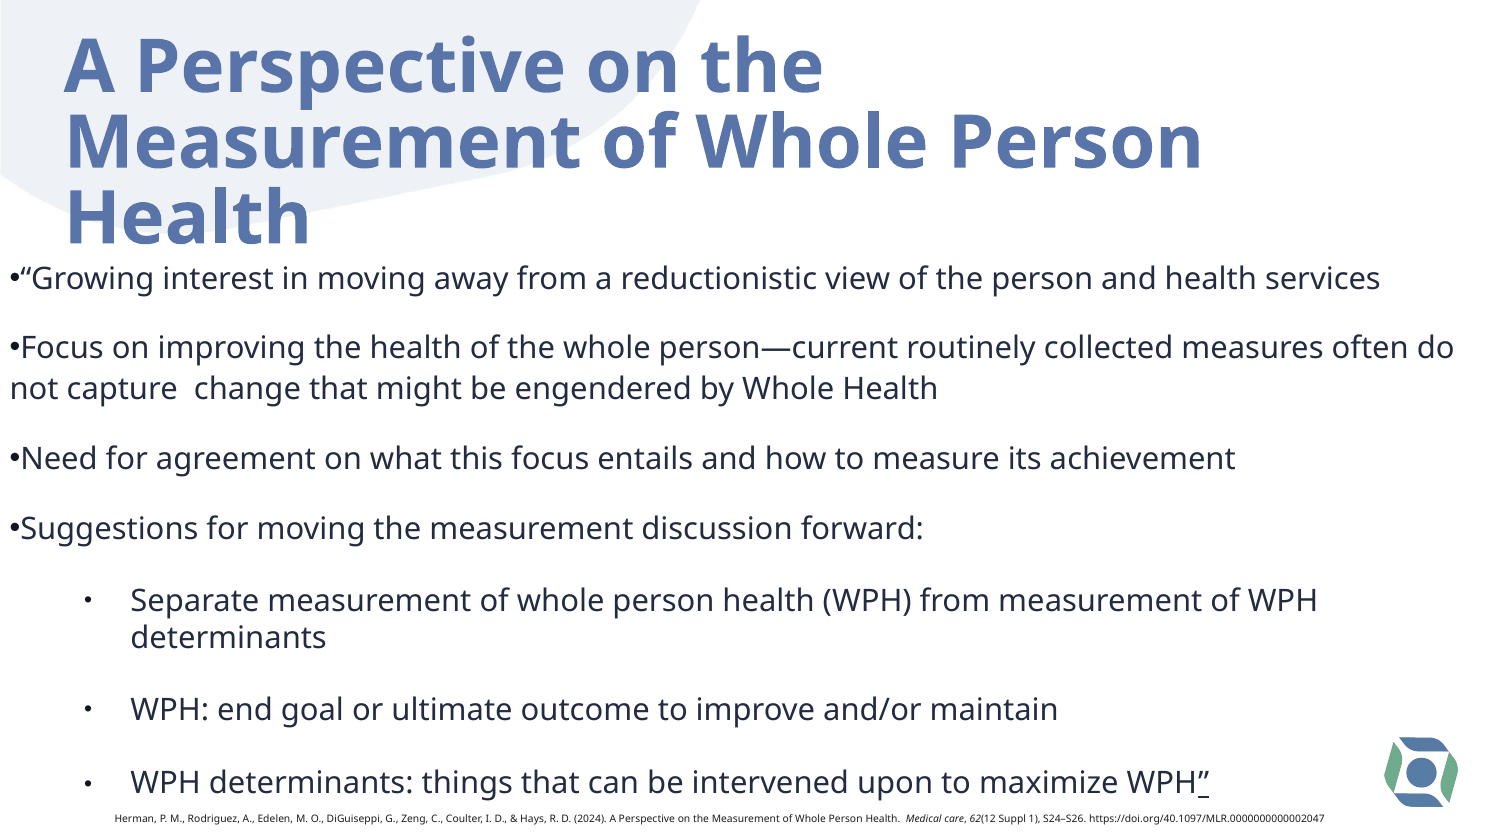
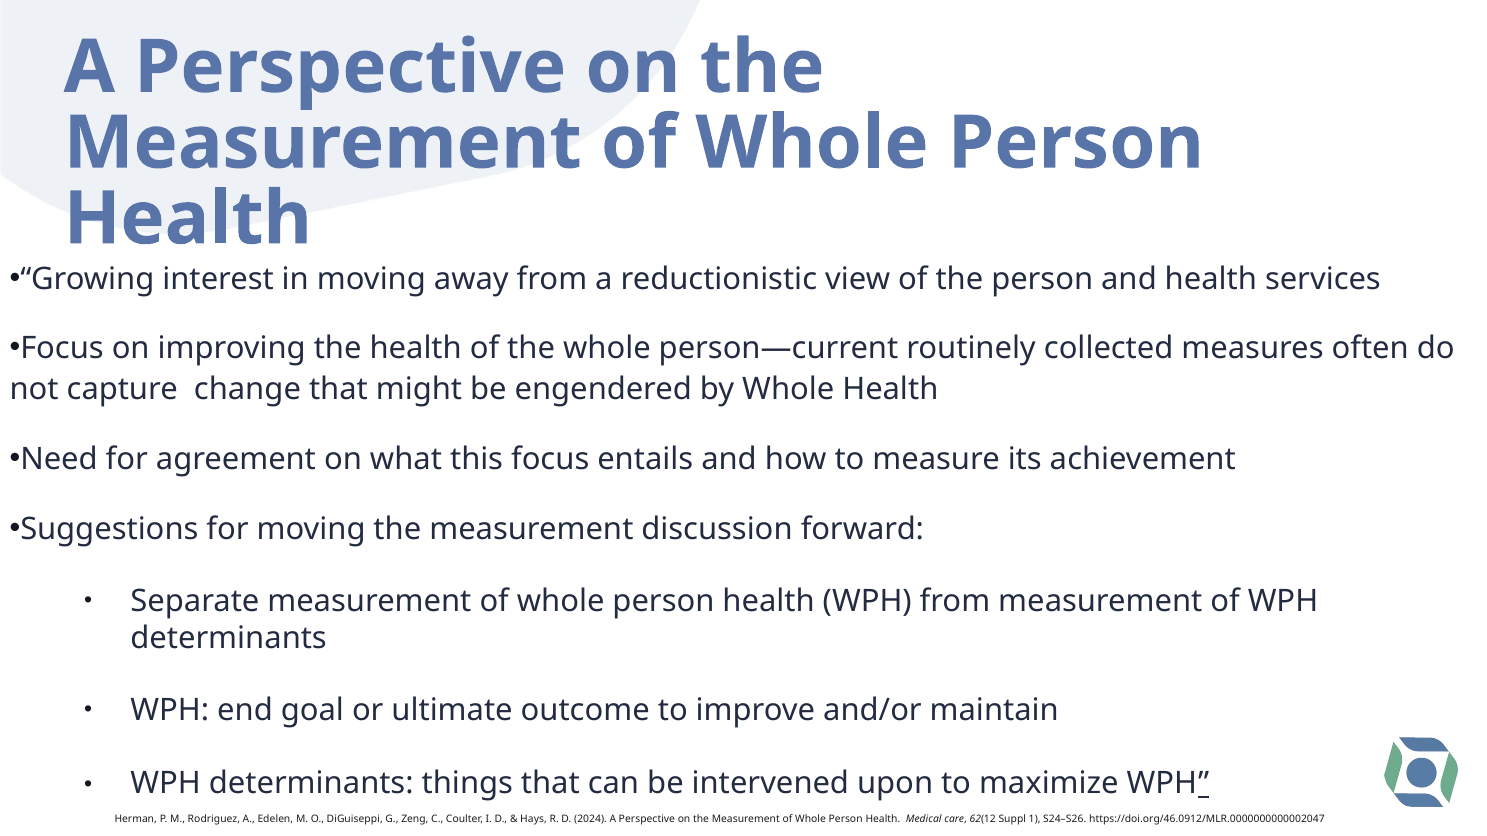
https://doi.org/40.1097/MLR.0000000000002047: https://doi.org/40.1097/MLR.0000000000002047 -> https://doi.org/46.0912/MLR.0000000000002047
